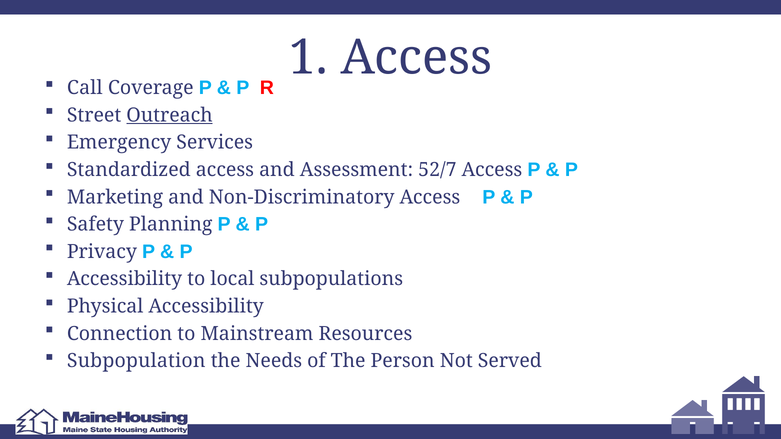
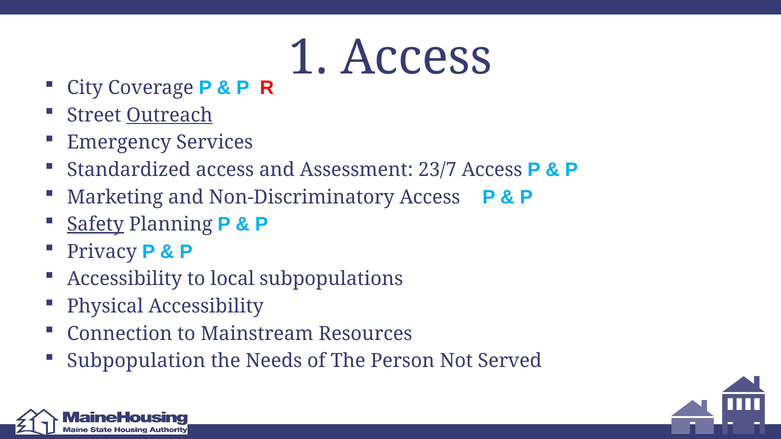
Call: Call -> City
52/7: 52/7 -> 23/7
Safety underline: none -> present
